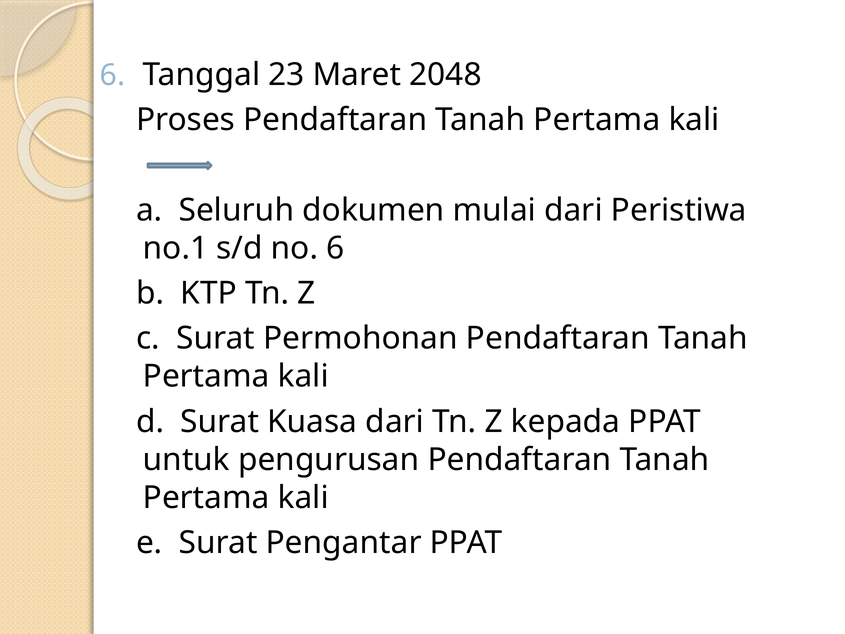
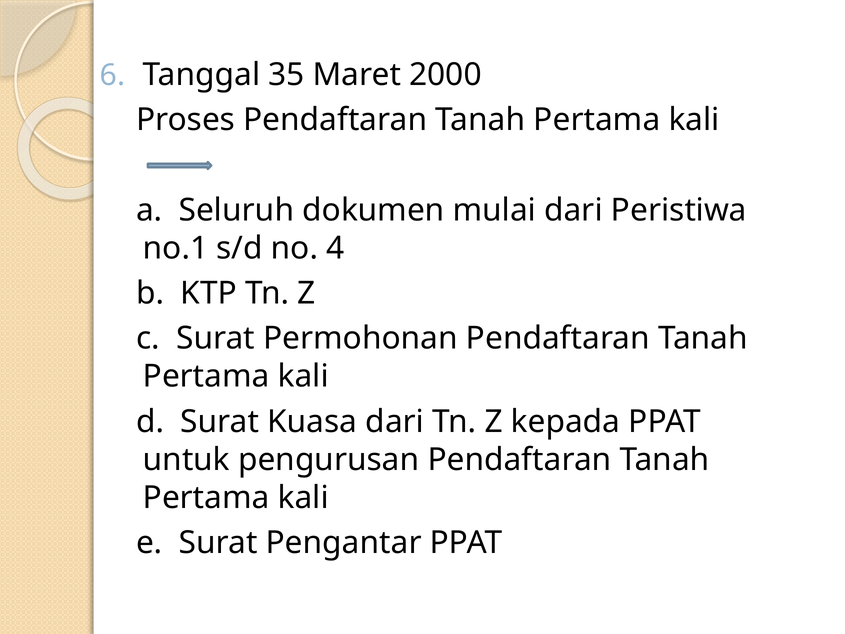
23: 23 -> 35
2048: 2048 -> 2000
no 6: 6 -> 4
